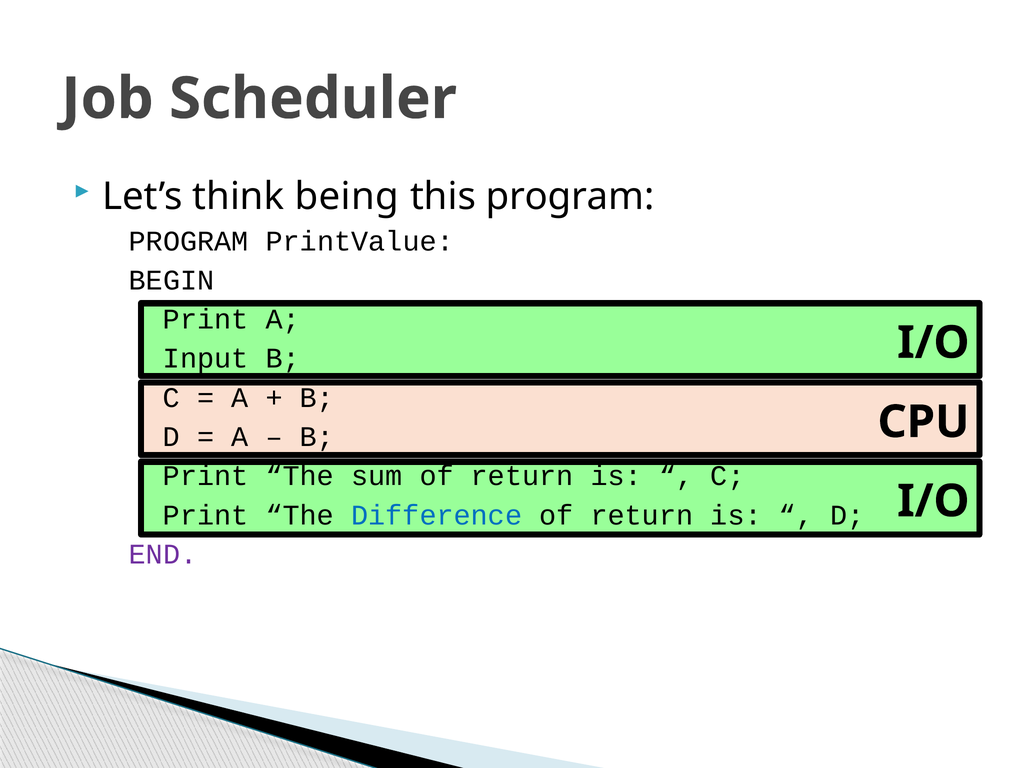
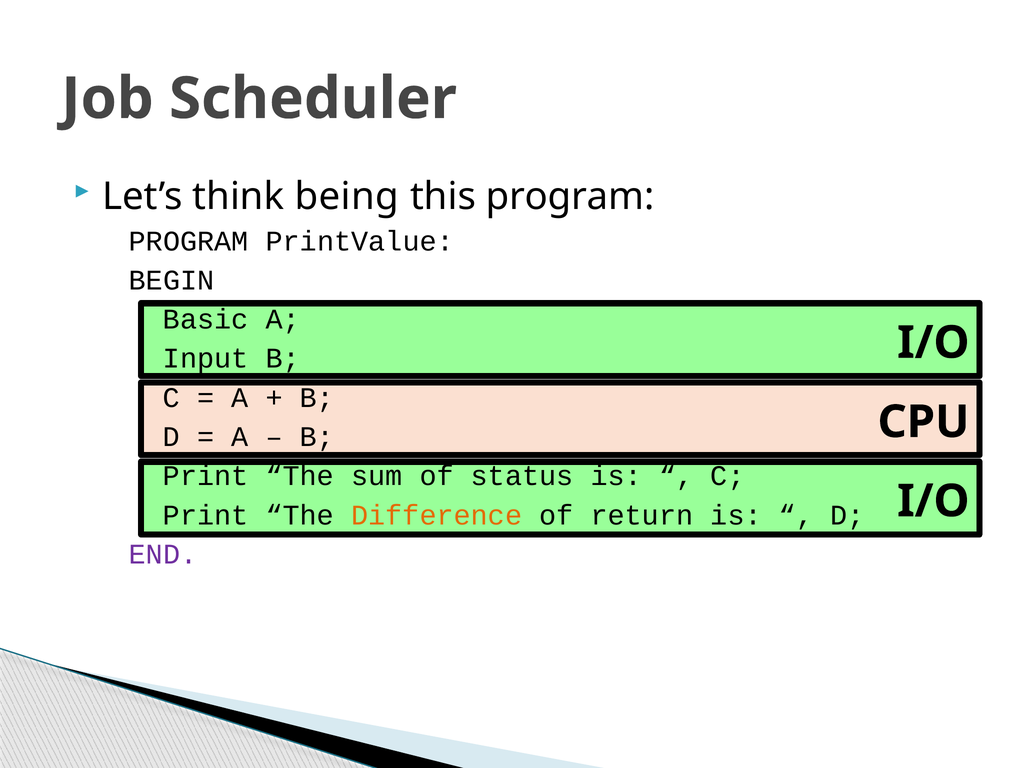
Print at (206, 319): Print -> Basic
sum of return: return -> status
Difference colour: blue -> orange
